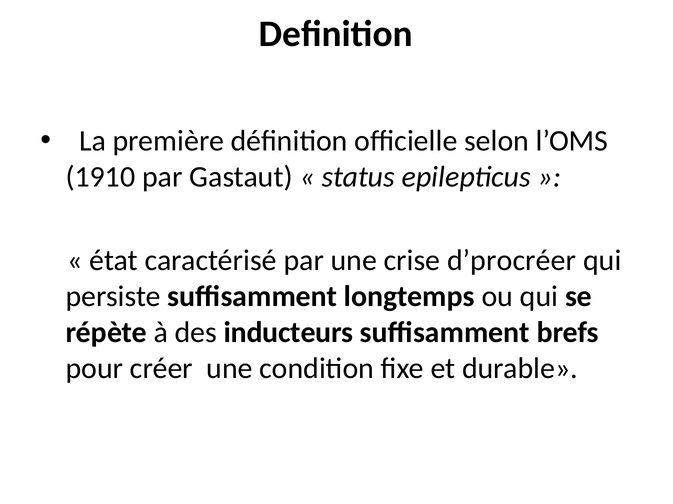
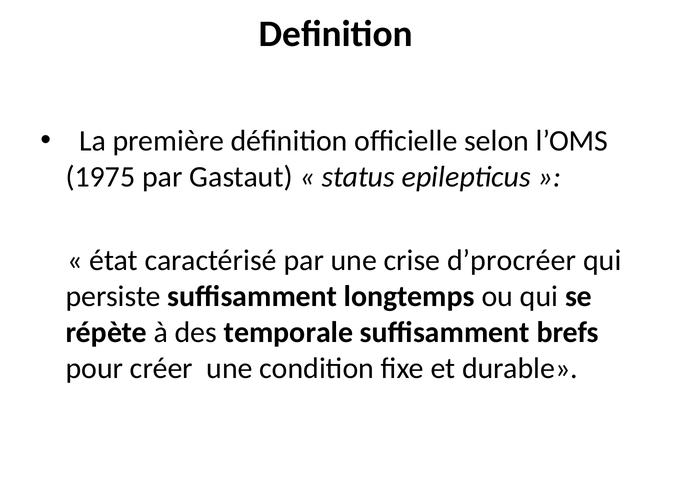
1910: 1910 -> 1975
inducteurs: inducteurs -> temporale
